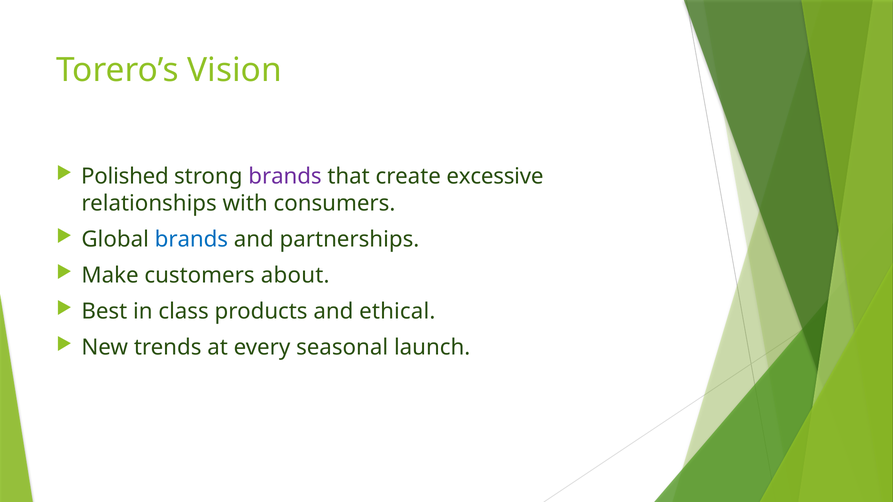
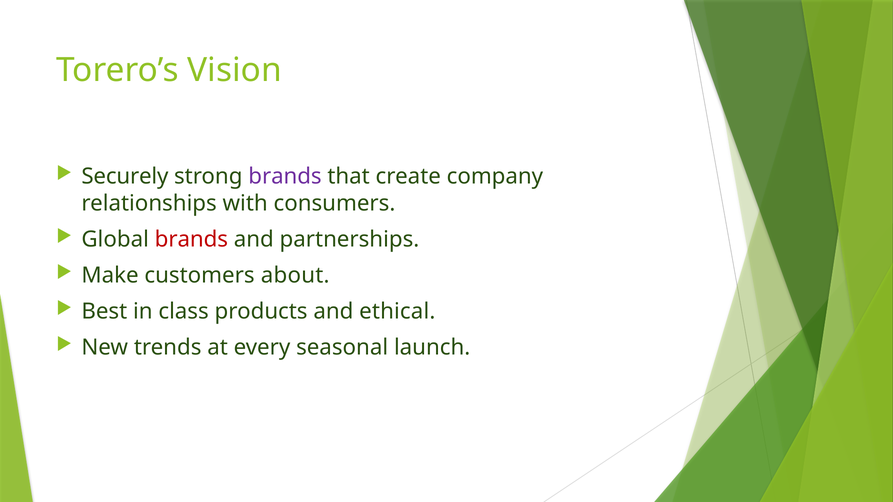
Polished: Polished -> Securely
excessive: excessive -> company
brands at (191, 239) colour: blue -> red
